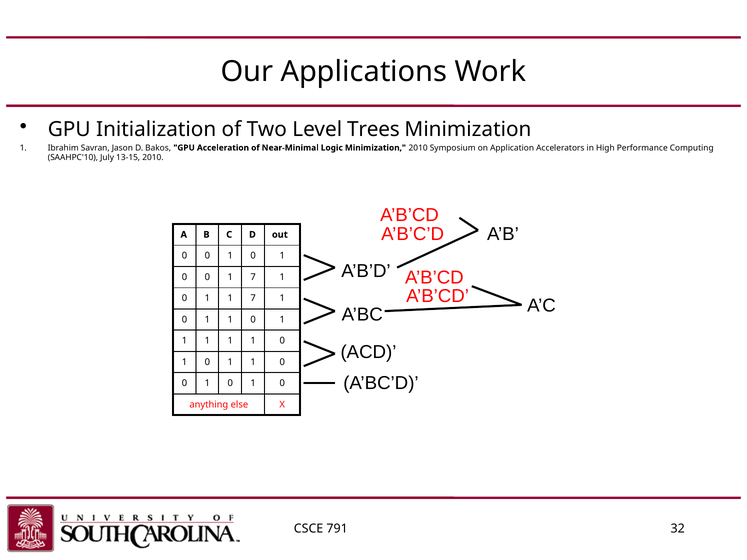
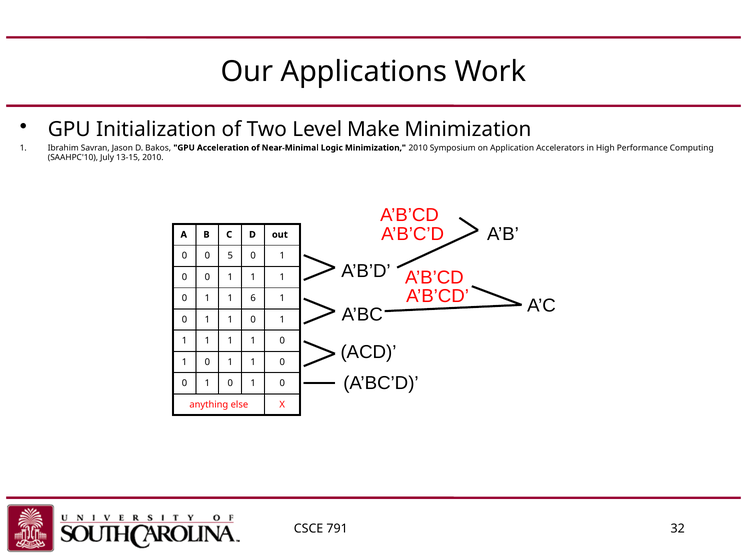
Trees: Trees -> Make
1 at (230, 256): 1 -> 5
0 0 1 7: 7 -> 1
1 1 7: 7 -> 6
